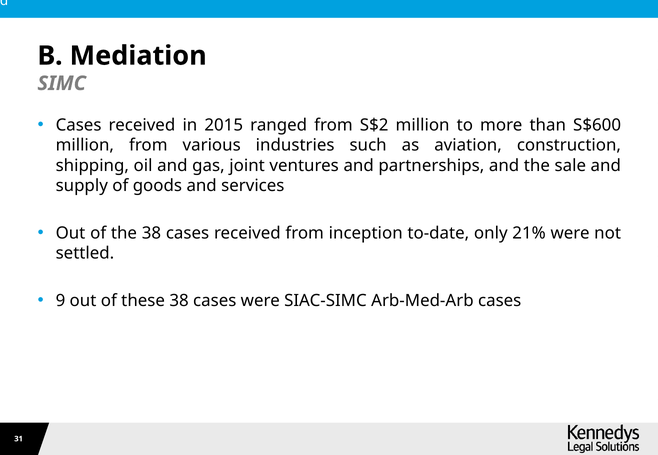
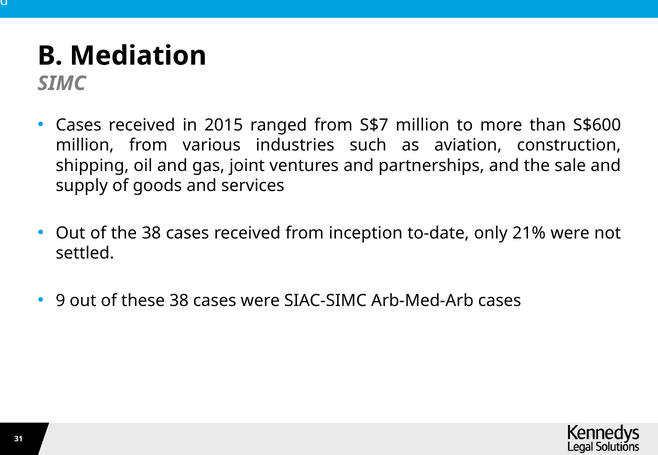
S$2: S$2 -> S$7
